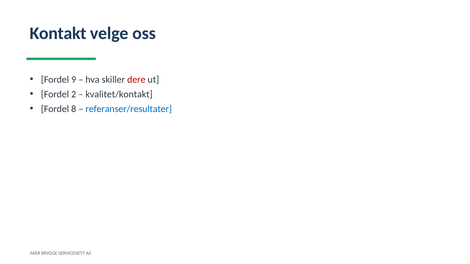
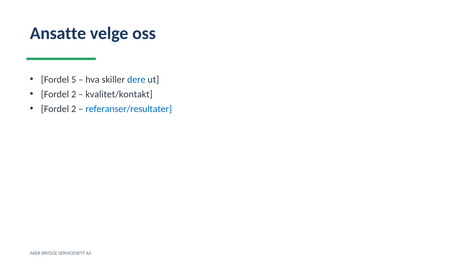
Kontakt: Kontakt -> Ansatte
9: 9 -> 5
dere colour: red -> blue
8 at (74, 109): 8 -> 2
